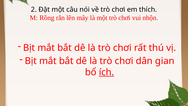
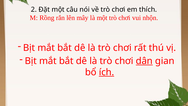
dân underline: none -> present
